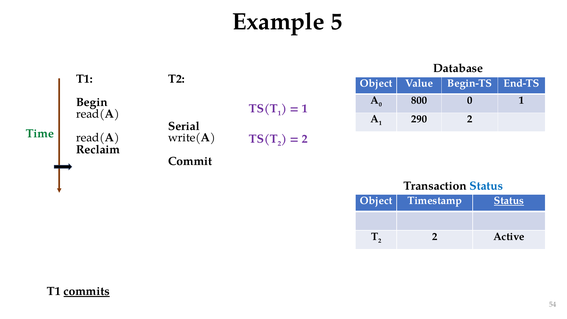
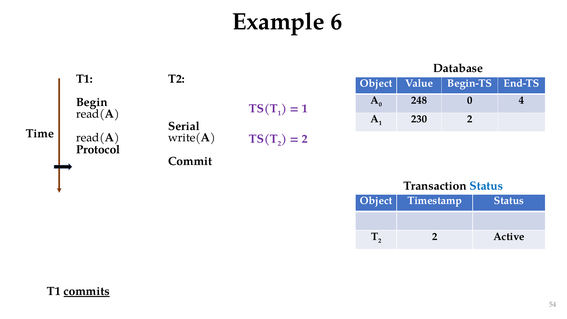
5: 5 -> 6
800: 800 -> 248
0 1: 1 -> 4
290: 290 -> 230
Time colour: green -> black
Reclaim: Reclaim -> Protocol
Status at (509, 201) underline: present -> none
